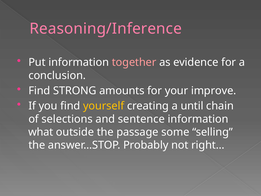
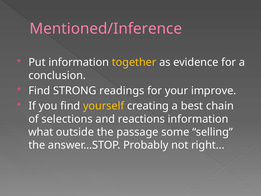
Reasoning/Inference: Reasoning/Inference -> Mentioned/Inference
together colour: pink -> yellow
amounts: amounts -> readings
until: until -> best
sentence: sentence -> reactions
